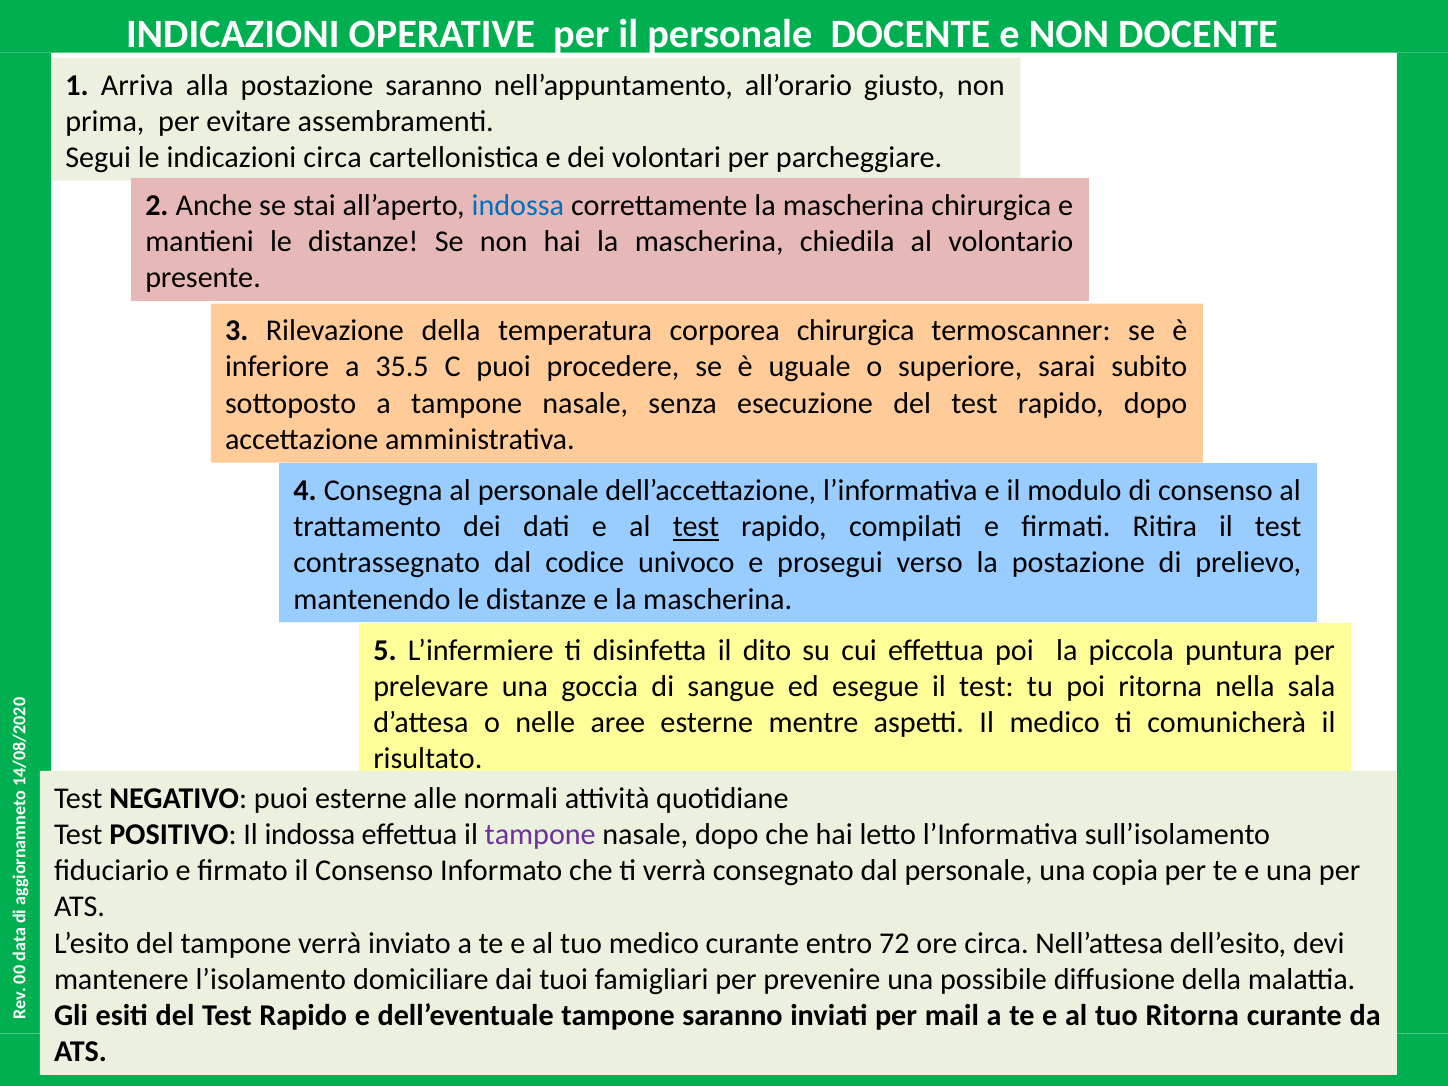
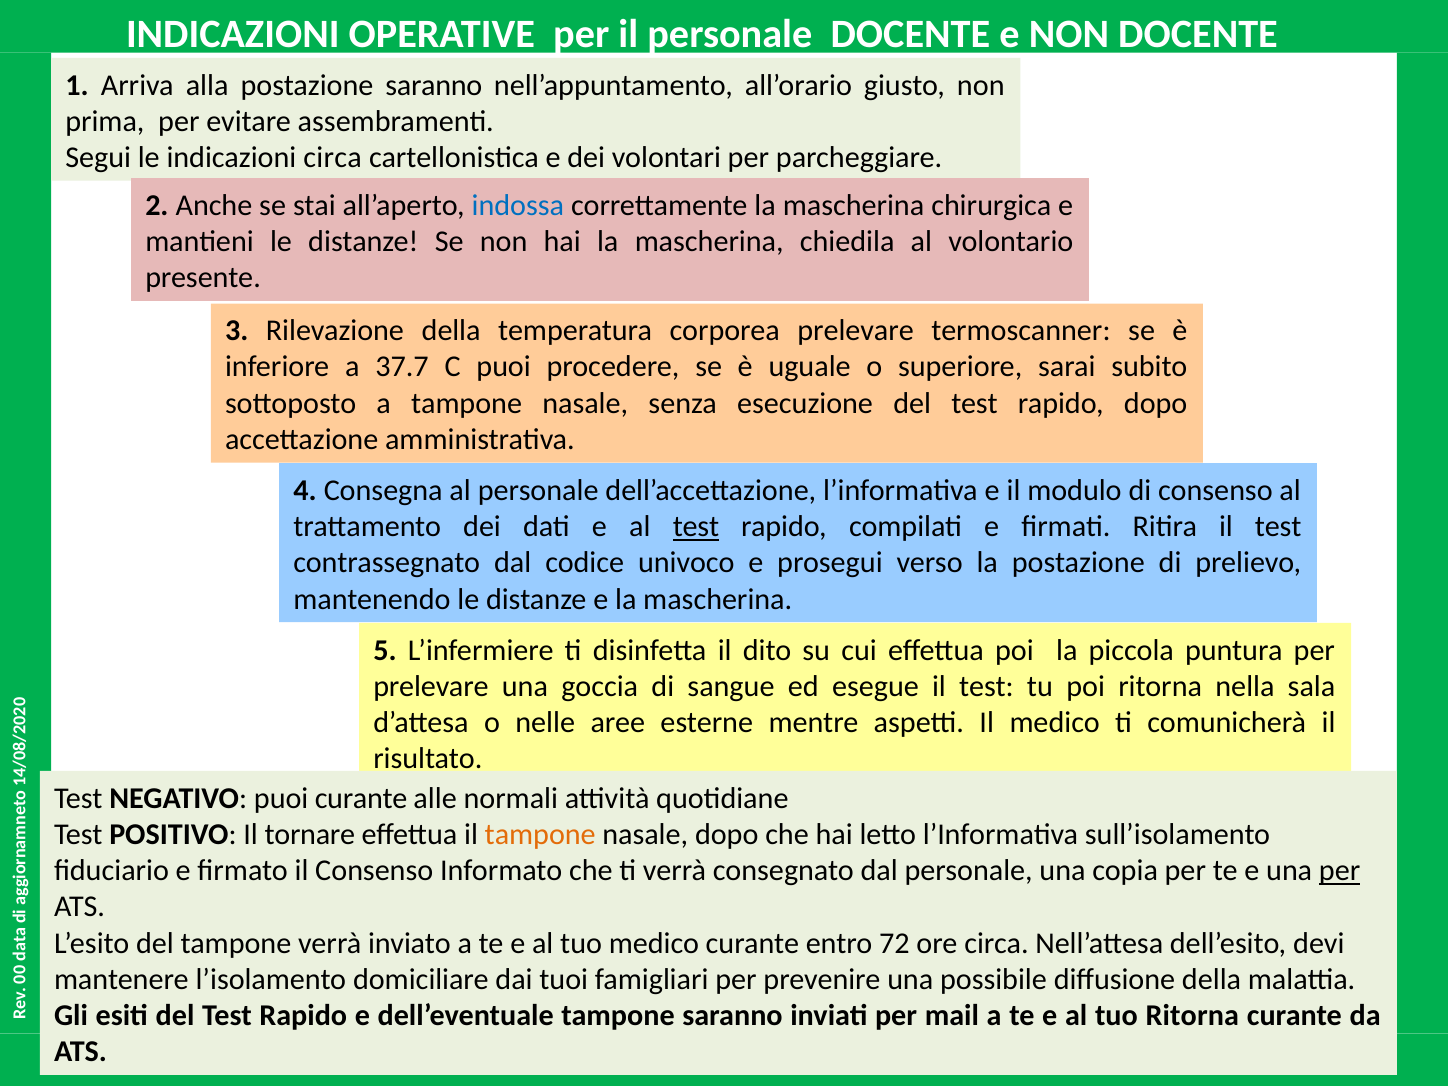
corporea chirurgica: chirurgica -> prelevare
35.5: 35.5 -> 37.7
puoi esterne: esterne -> curante
Il indossa: indossa -> tornare
tampone at (540, 835) colour: purple -> orange
per at (1340, 871) underline: none -> present
